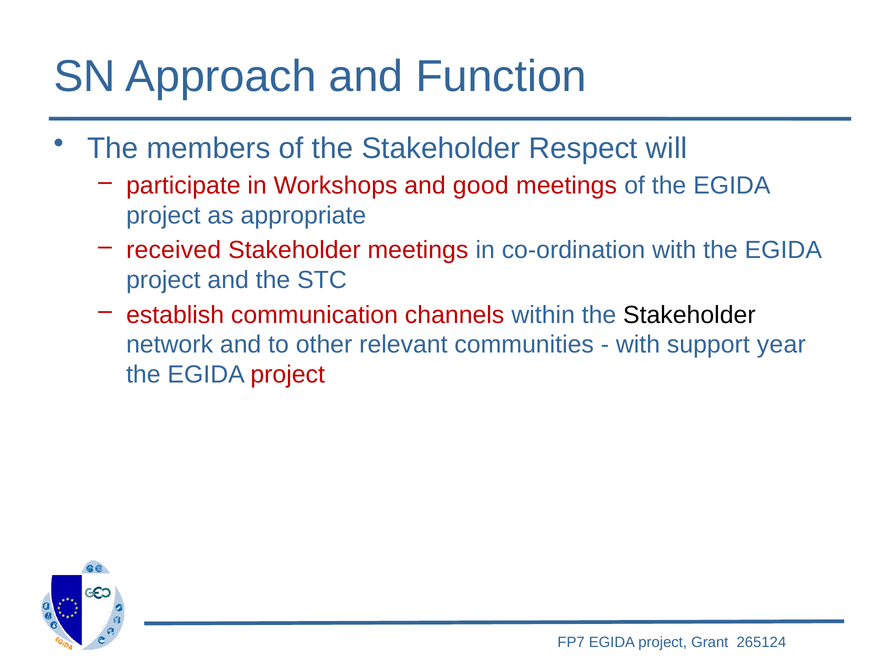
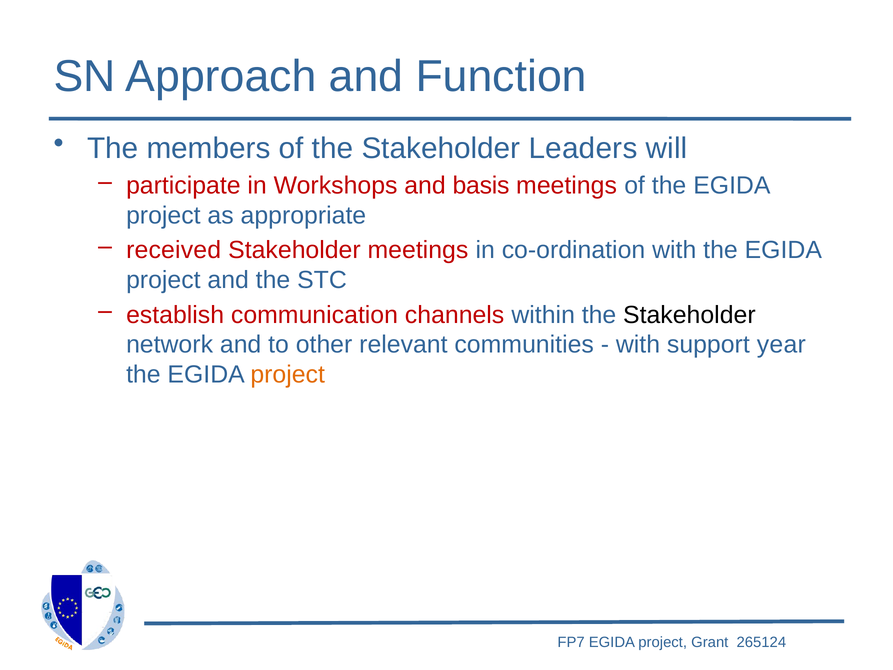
Respect: Respect -> Leaders
good: good -> basis
project at (288, 374) colour: red -> orange
